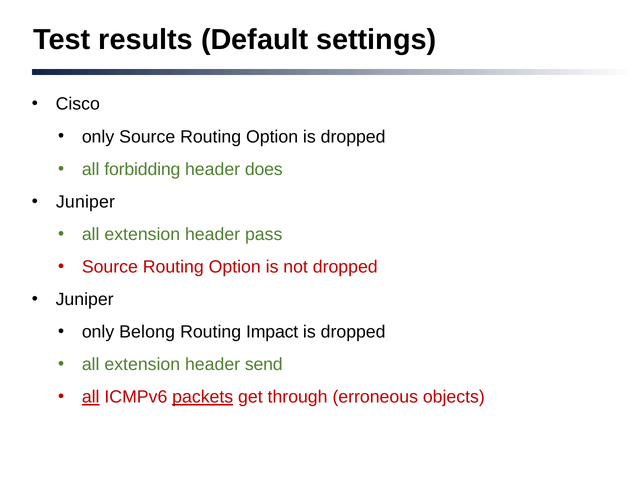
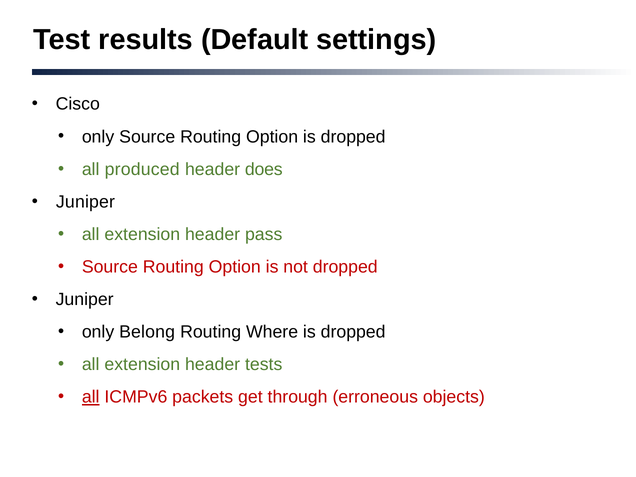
forbidding: forbidding -> produced
Impact: Impact -> Where
send: send -> tests
packets underline: present -> none
